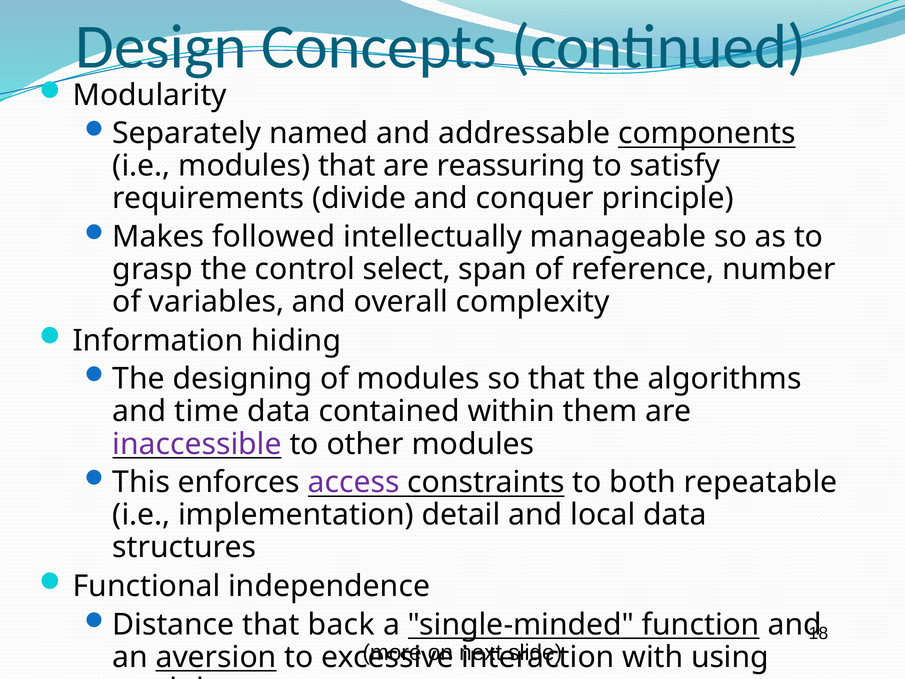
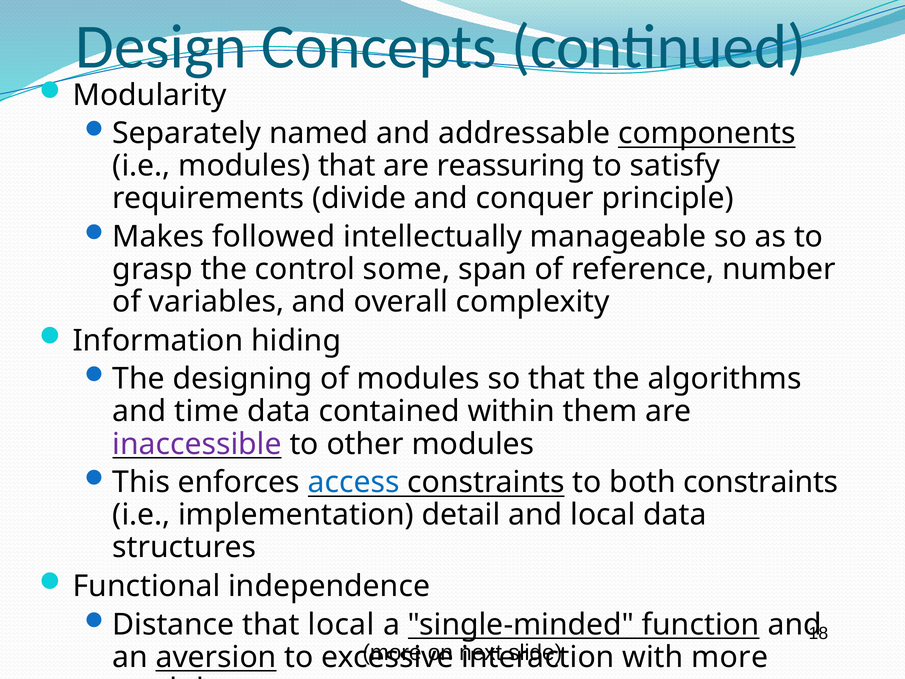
select: select -> some
access colour: purple -> blue
both repeatable: repeatable -> constraints
that back: back -> local
with using: using -> more
